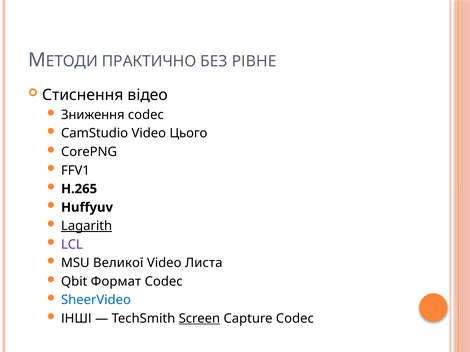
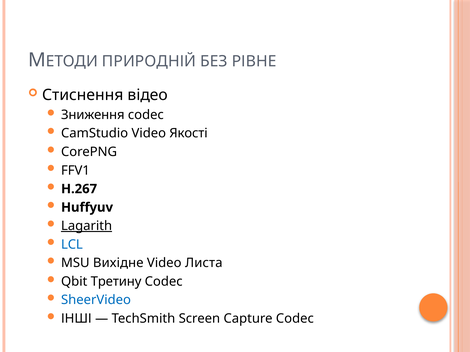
ПРАКТИЧНО: ПРАКТИЧНО -> ПРИРОДНІЙ
Цього: Цього -> Якості
H.265: H.265 -> H.267
LCL colour: purple -> blue
Великої: Великої -> Вихідне
Формат: Формат -> Третину
Screen underline: present -> none
